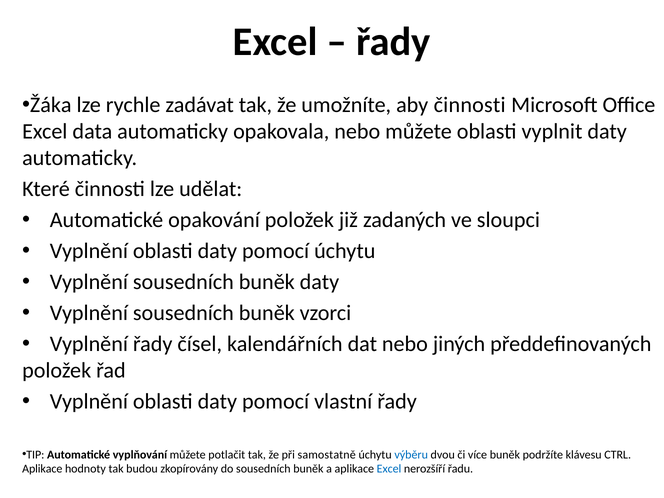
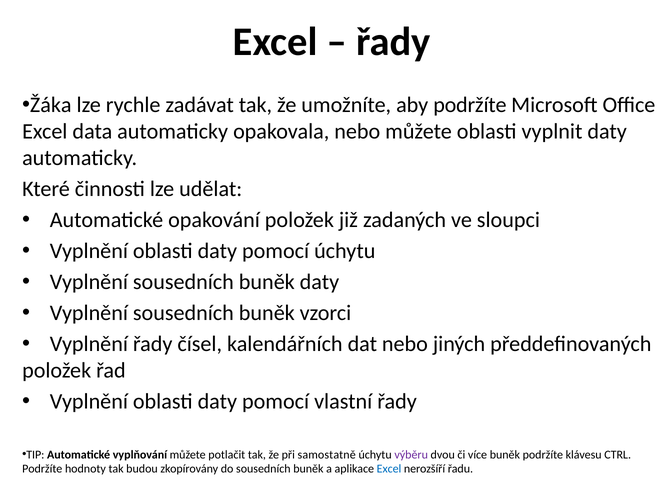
aby činnosti: činnosti -> podržíte
výběru colour: blue -> purple
Aplikace at (42, 469): Aplikace -> Podržíte
